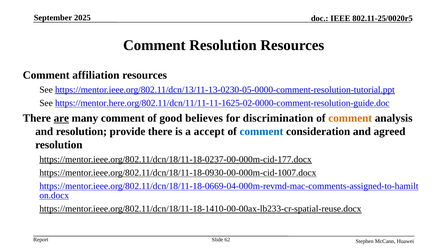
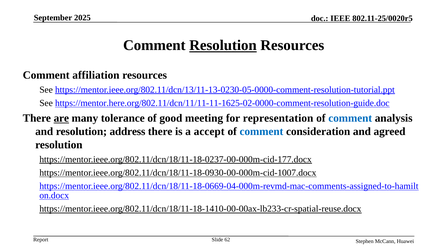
Resolution at (223, 45) underline: none -> present
many comment: comment -> tolerance
believes: believes -> meeting
discrimination: discrimination -> representation
comment at (350, 118) colour: orange -> blue
provide: provide -> address
